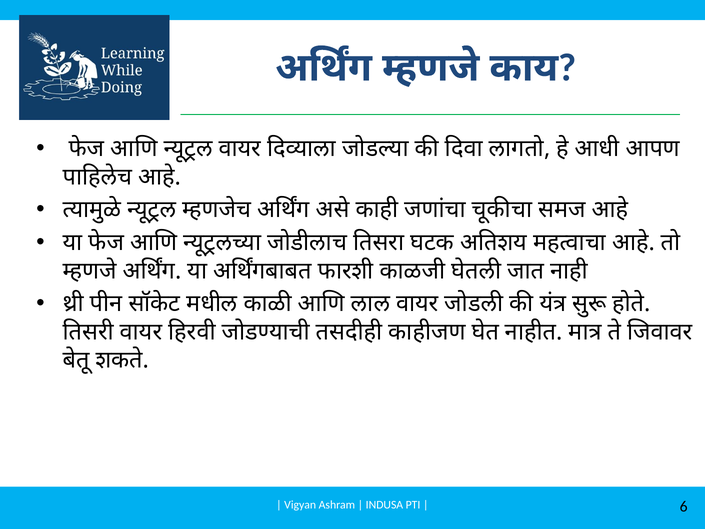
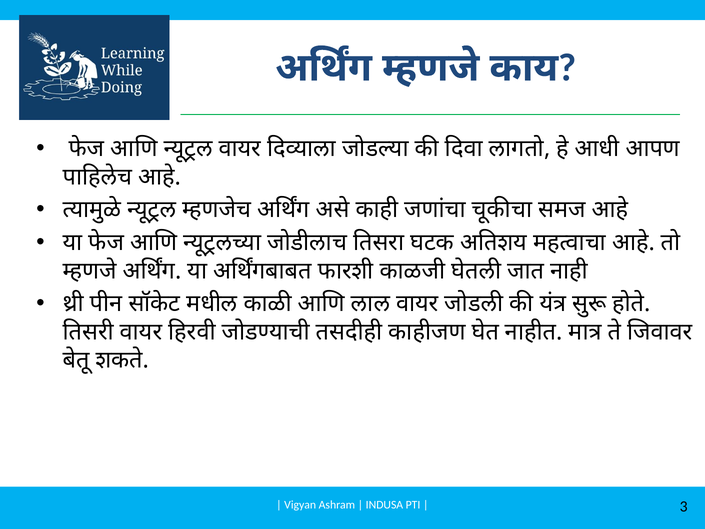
6: 6 -> 3
